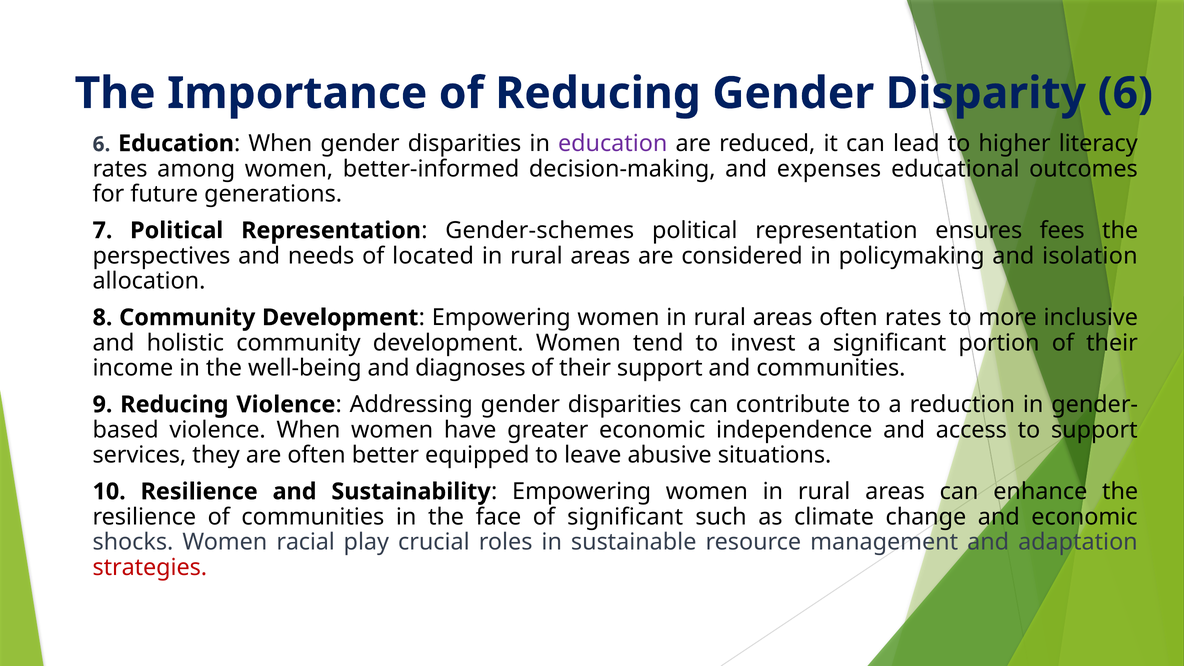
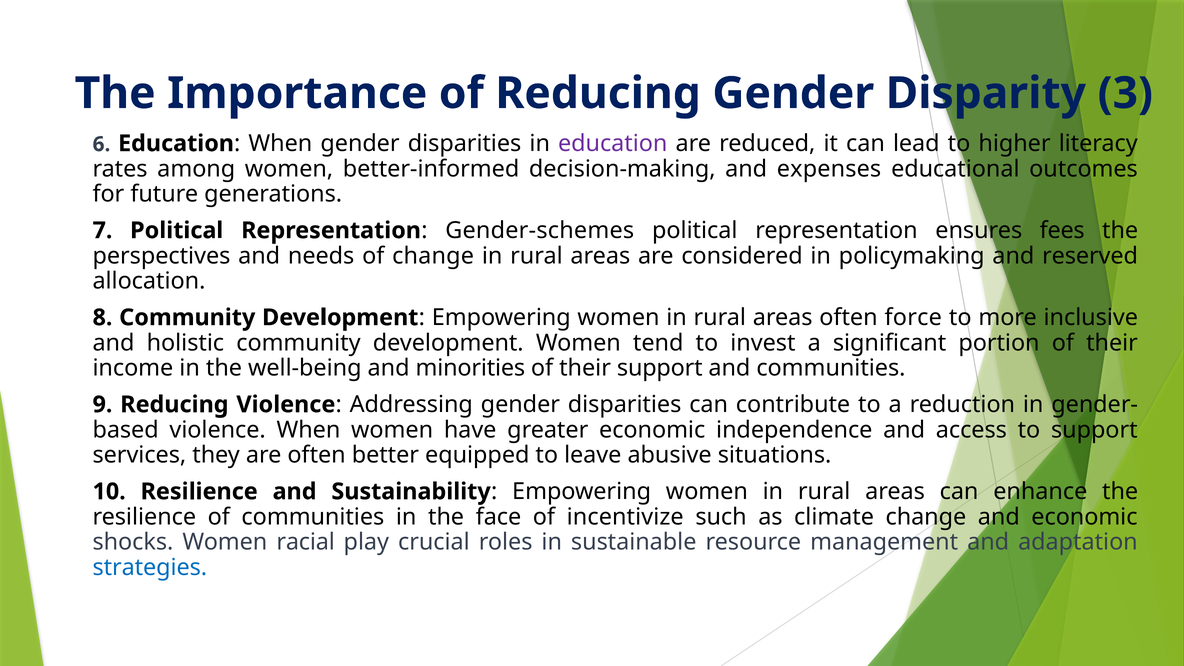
Disparity 6: 6 -> 3
of located: located -> change
isolation: isolation -> reserved
often rates: rates -> force
diagnoses: diagnoses -> minorities
of significant: significant -> incentivize
strategies colour: red -> blue
